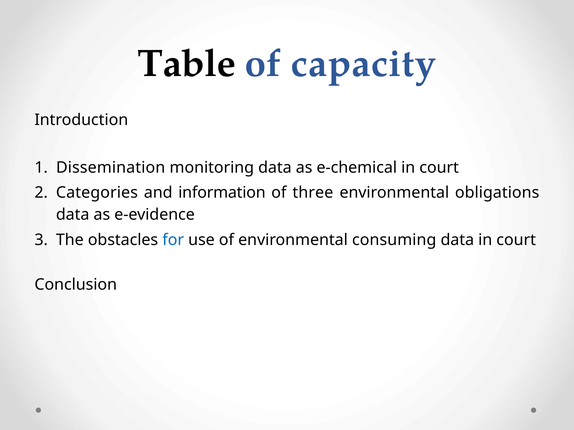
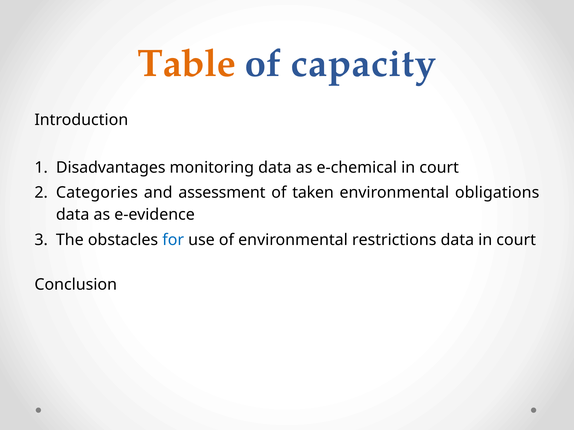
Table colour: black -> orange
Dissemination: Dissemination -> Disadvantages
information: information -> assessment
three: three -> taken
consuming: consuming -> restrictions
